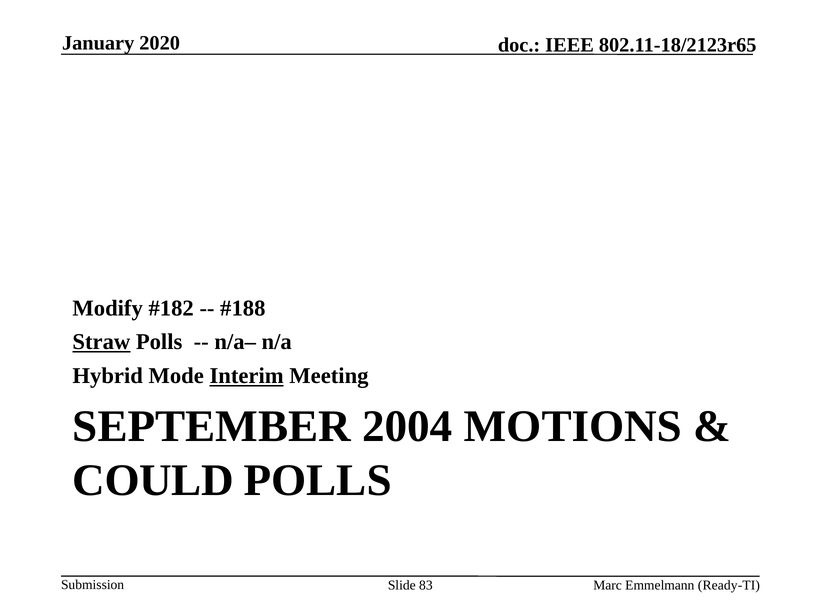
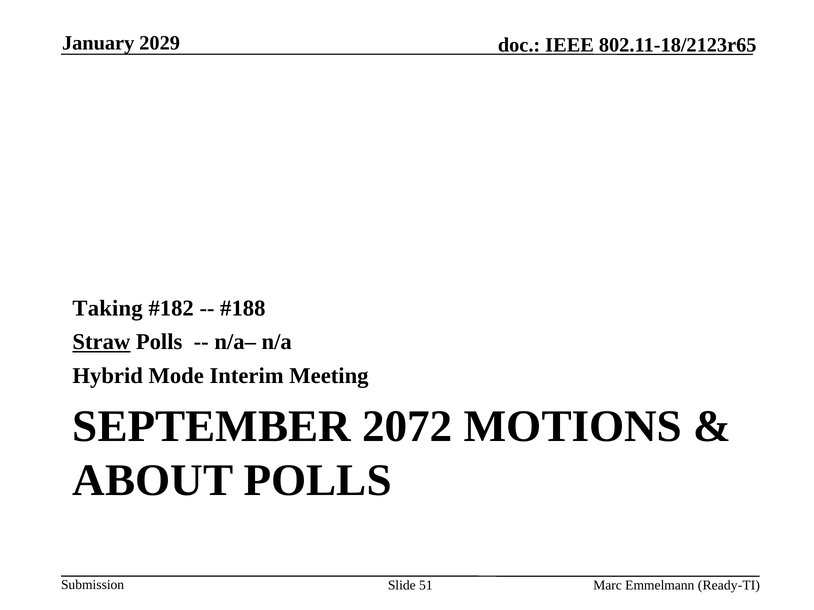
2020: 2020 -> 2029
Modify: Modify -> Taking
Interim underline: present -> none
2004: 2004 -> 2072
COULD: COULD -> ABOUT
83: 83 -> 51
